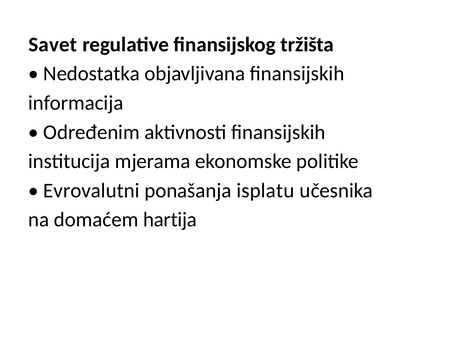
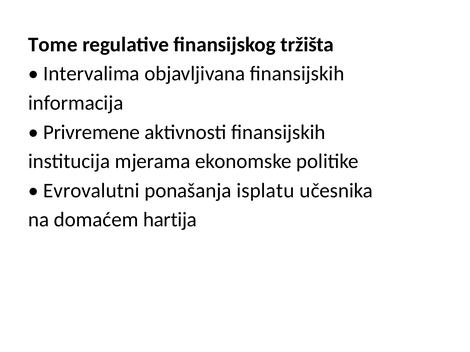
Savet: Savet -> Tome
Nedostatka: Nedostatka -> Intervalima
Određenim: Određenim -> Privremene
